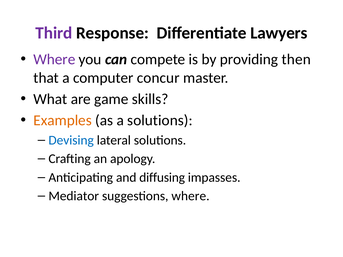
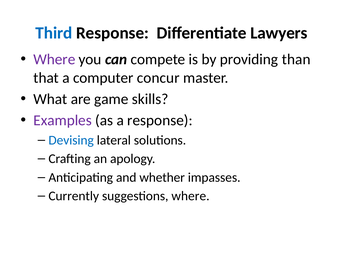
Third colour: purple -> blue
then: then -> than
Examples colour: orange -> purple
a solutions: solutions -> response
diffusing: diffusing -> whether
Mediator: Mediator -> Currently
